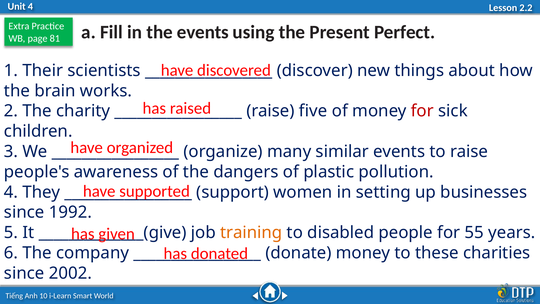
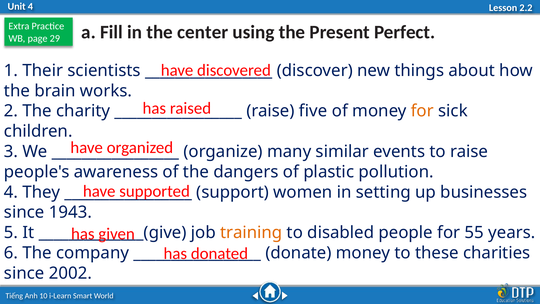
81: 81 -> 29
the events: events -> center
for at (422, 111) colour: red -> orange
1992: 1992 -> 1943
